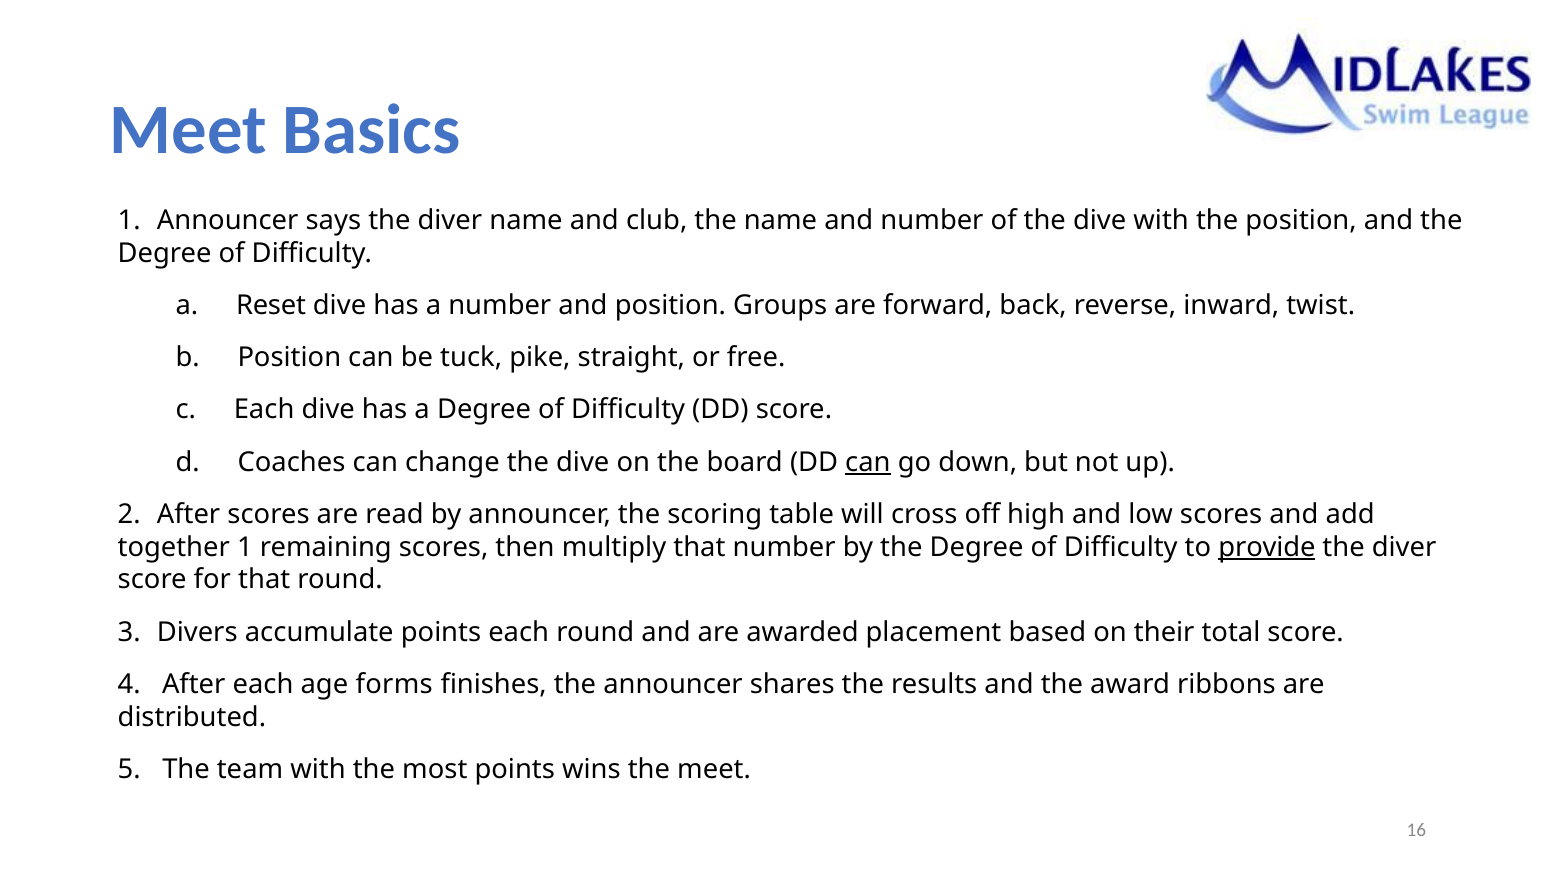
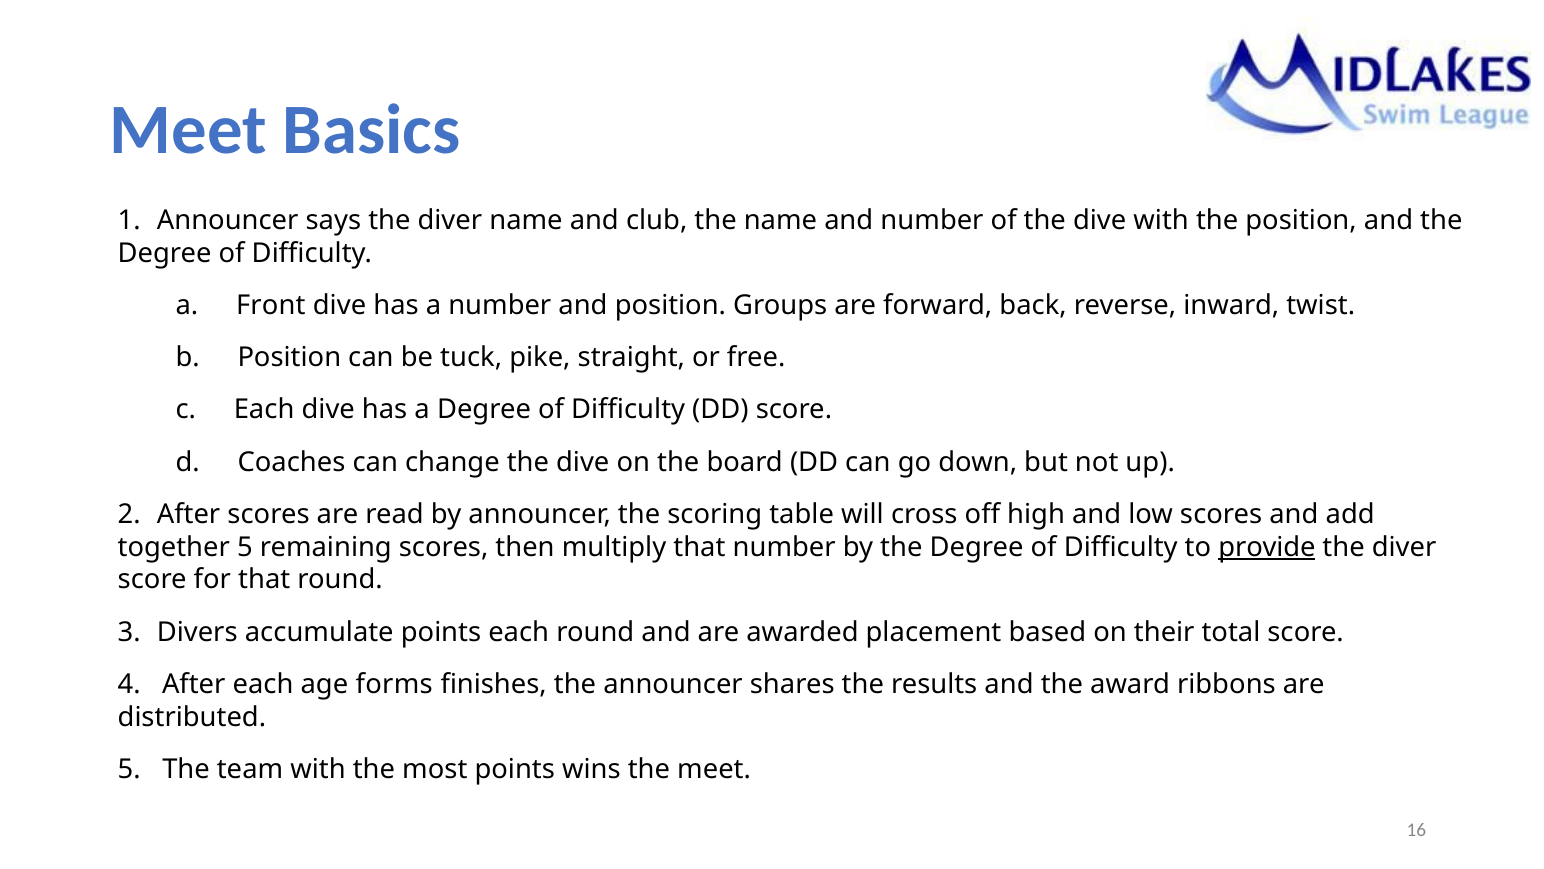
Reset: Reset -> Front
can at (868, 462) underline: present -> none
together 1: 1 -> 5
